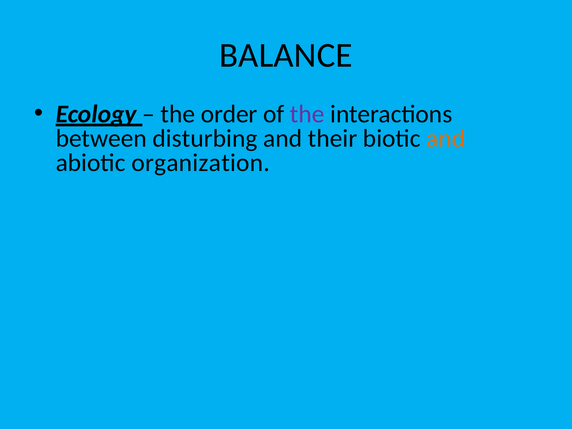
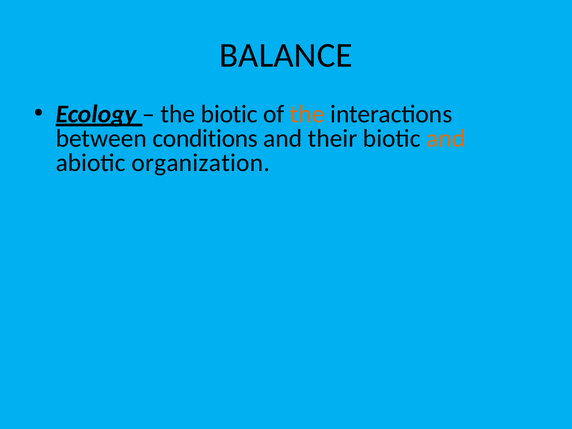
the order: order -> biotic
the at (307, 114) colour: purple -> orange
disturbing: disturbing -> conditions
